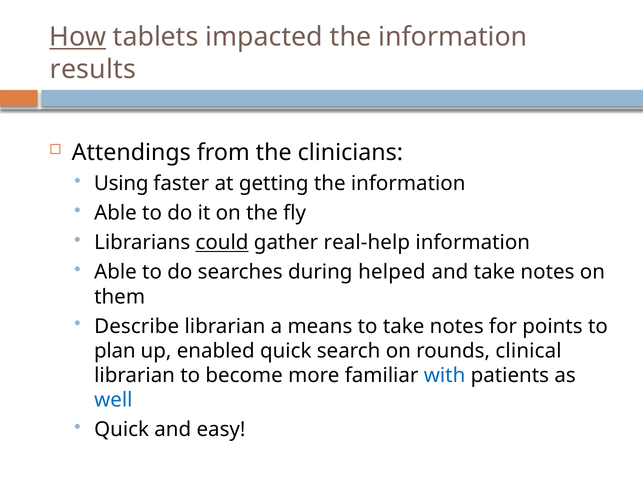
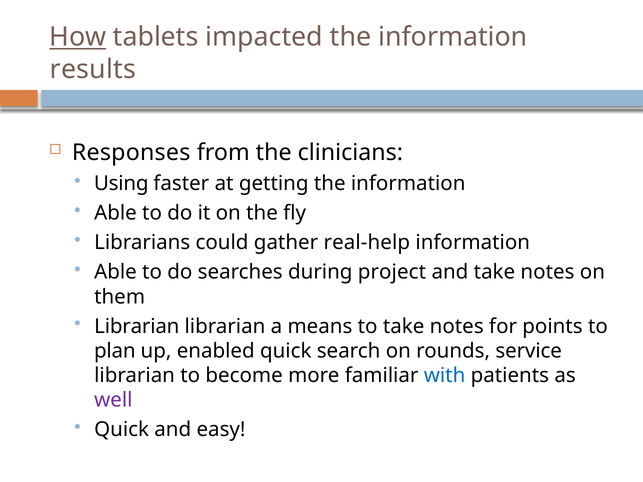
Attendings: Attendings -> Responses
could underline: present -> none
helped: helped -> project
Describe at (137, 326): Describe -> Librarian
clinical: clinical -> service
well colour: blue -> purple
